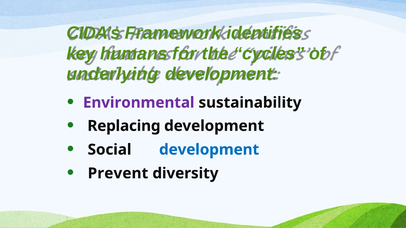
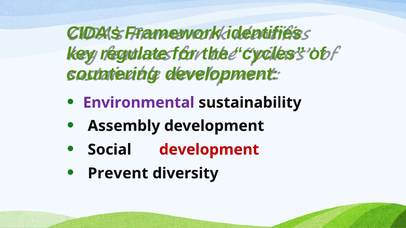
humans: humans -> regulate
underlying: underlying -> countering
Replacing: Replacing -> Assembly
development at (209, 150) colour: blue -> red
